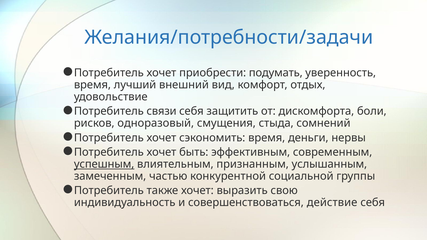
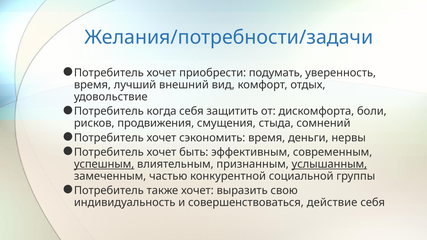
связи: связи -> когда
одноразовый: одноразовый -> продвижения
услышанным underline: none -> present
